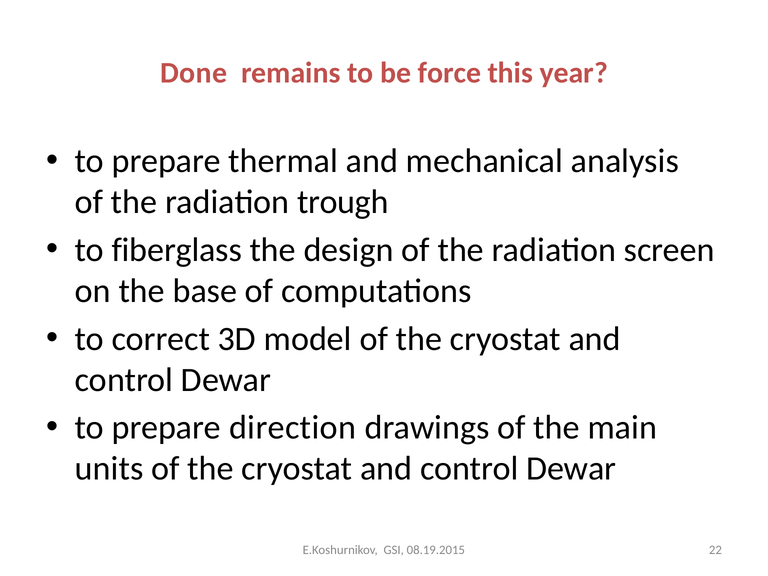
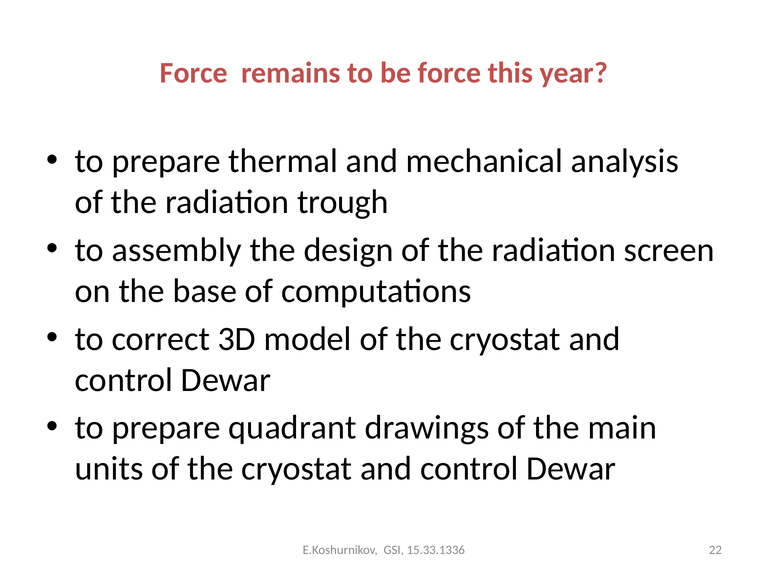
Done at (194, 73): Done -> Force
fiberglass: fiberglass -> assembly
direction: direction -> quadrant
08.19.2015: 08.19.2015 -> 15.33.1336
